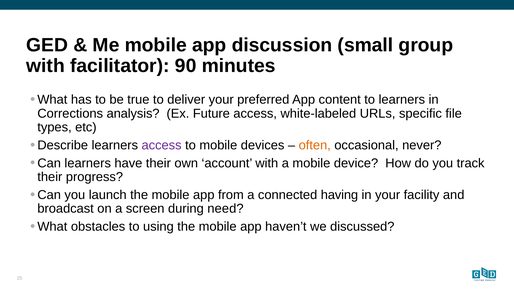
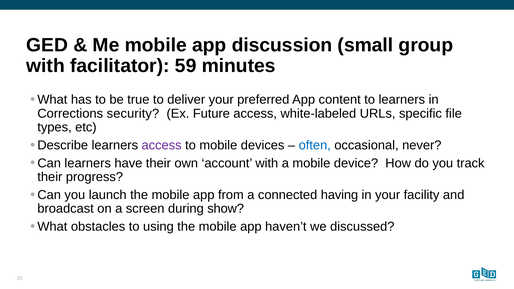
90: 90 -> 59
analysis: analysis -> security
often colour: orange -> blue
need: need -> show
